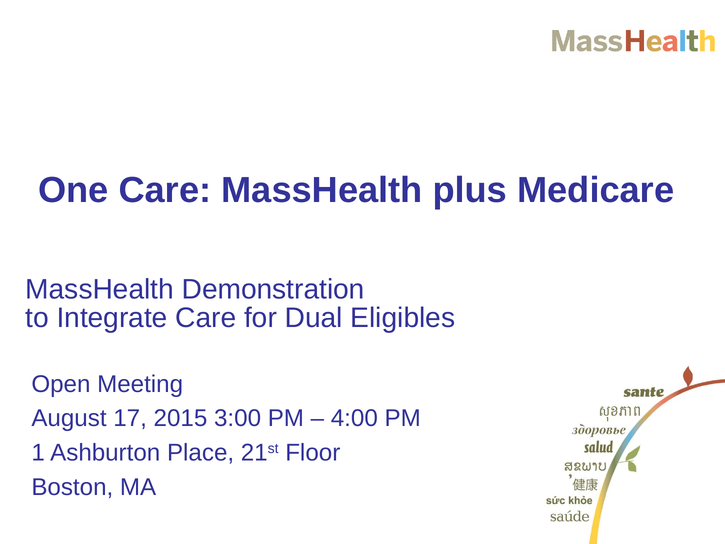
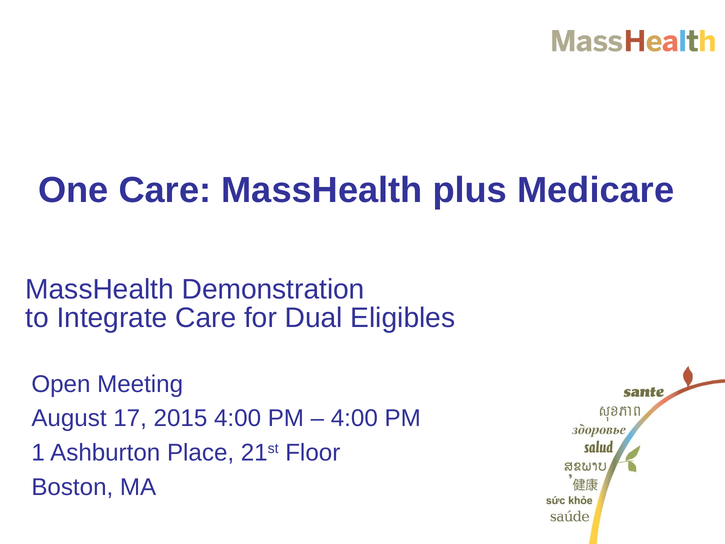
2015 3:00: 3:00 -> 4:00
